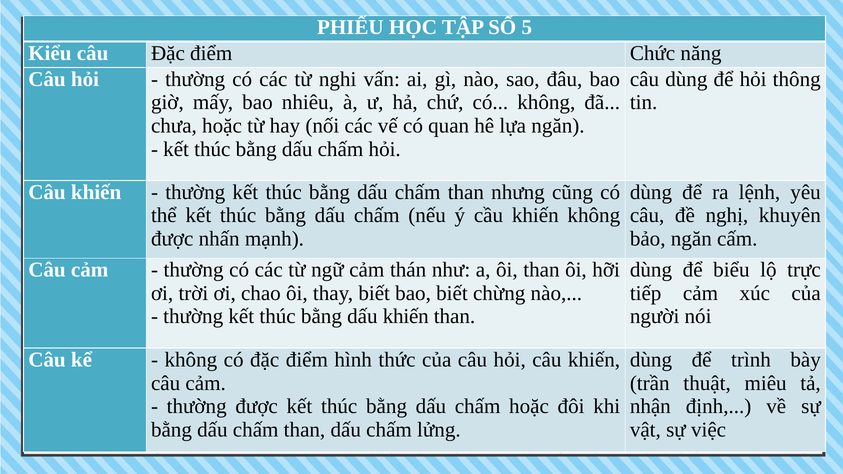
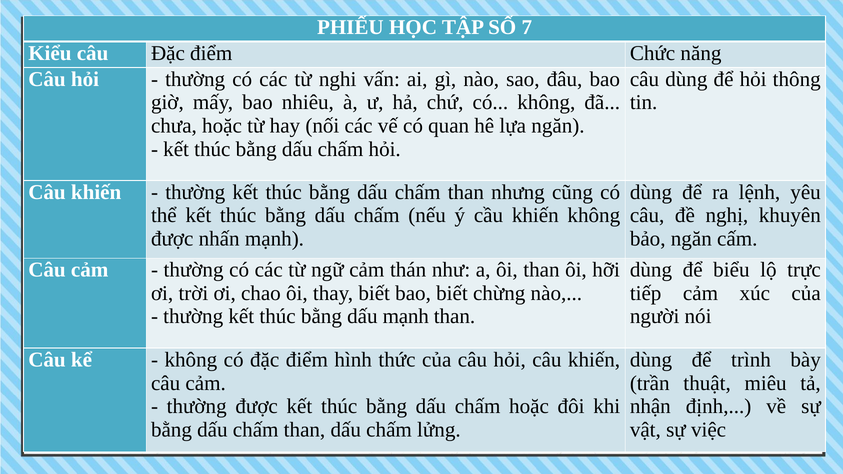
5: 5 -> 7
dấu khiến: khiến -> mạnh
